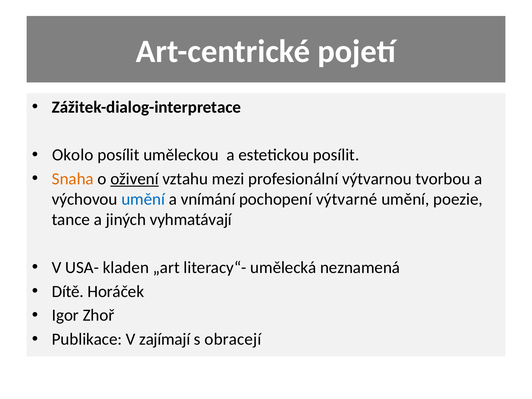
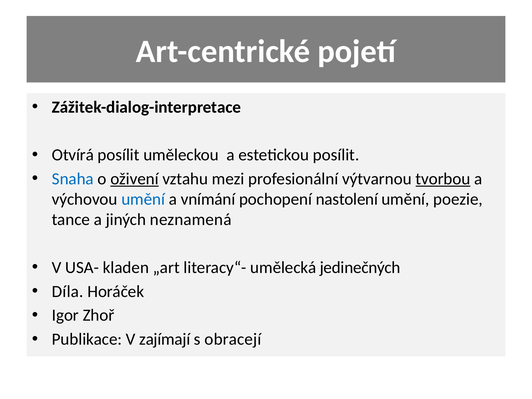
Okolo: Okolo -> Otvírá
Snaha colour: orange -> blue
tvorbou underline: none -> present
výtvarné: výtvarné -> nastolení
vyhmatávají: vyhmatávají -> neznamená
neznamená: neznamená -> jedinečných
Dítě: Dítě -> Díla
